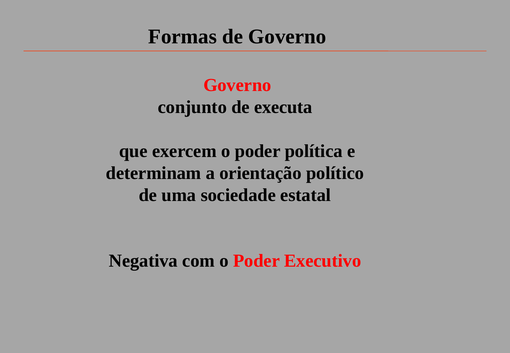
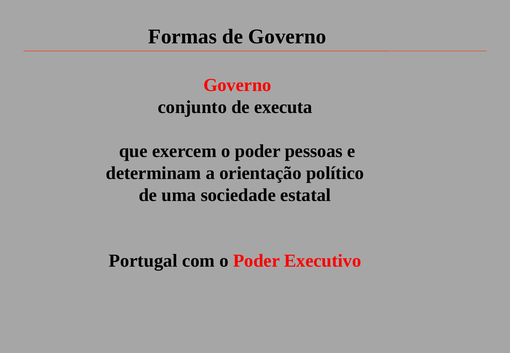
política: política -> pessoas
Negativa: Negativa -> Portugal
